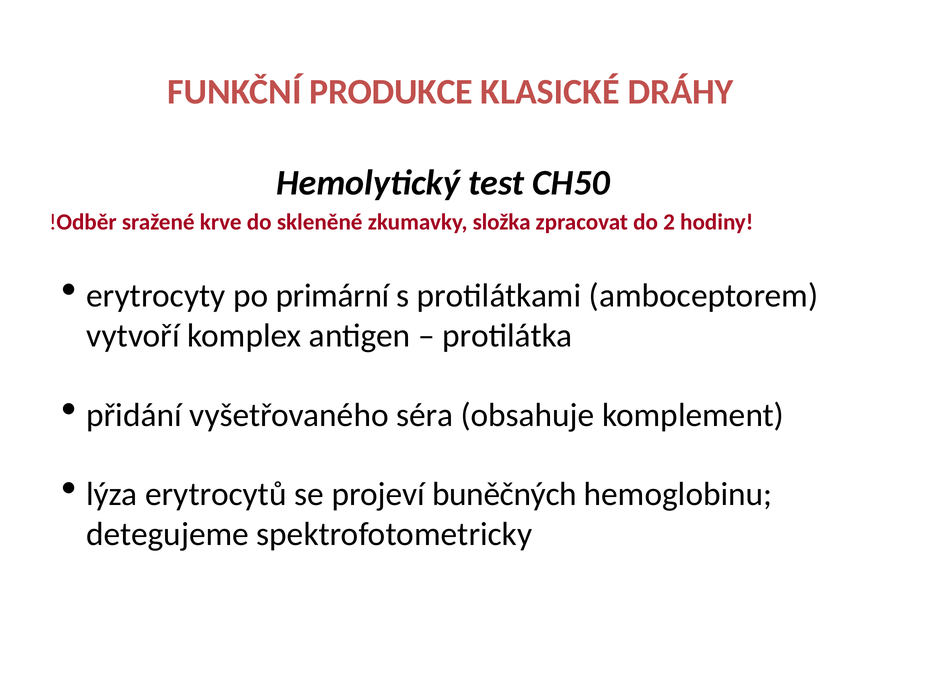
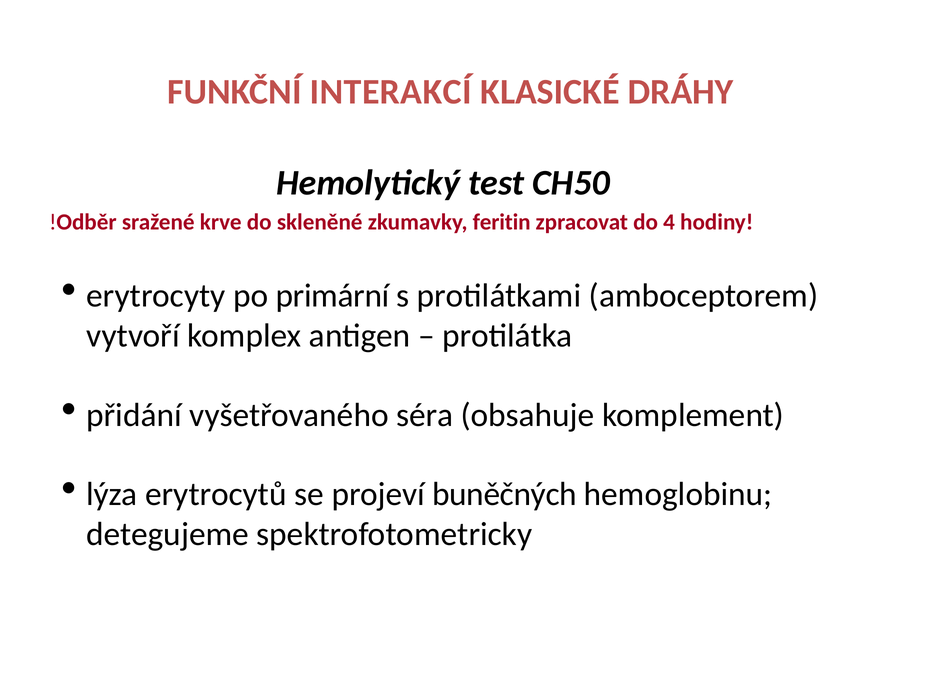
PRODUKCE: PRODUKCE -> INTERAKCÍ
složka: složka -> feritin
2: 2 -> 4
